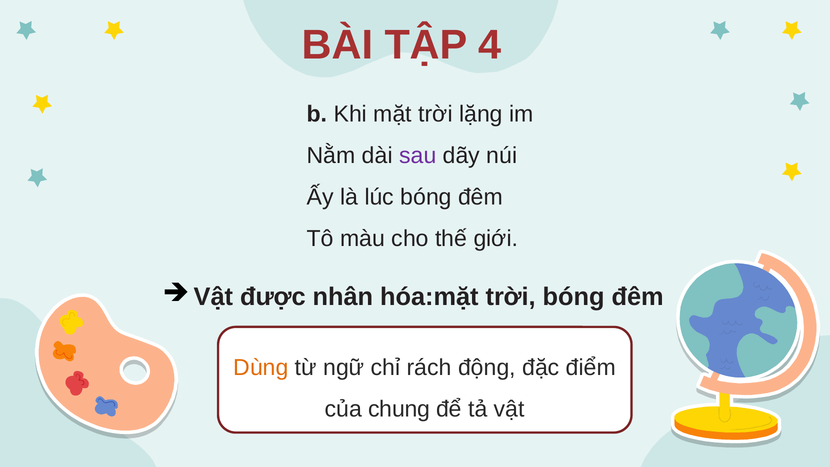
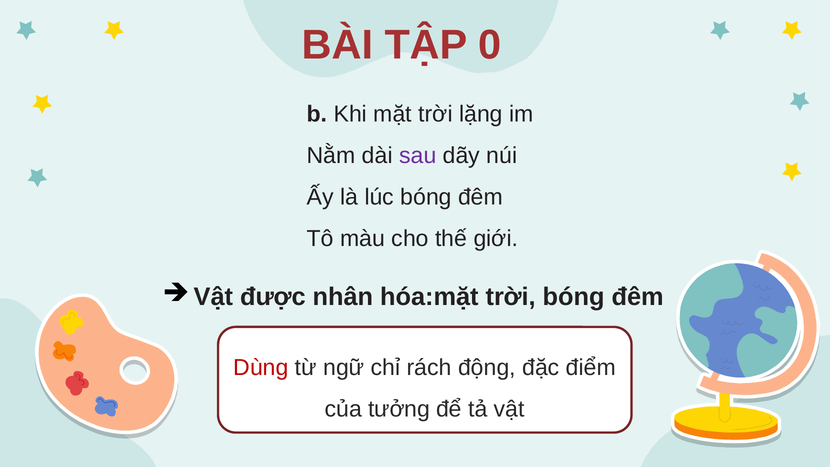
4: 4 -> 0
Dùng colour: orange -> red
chung: chung -> tưởng
